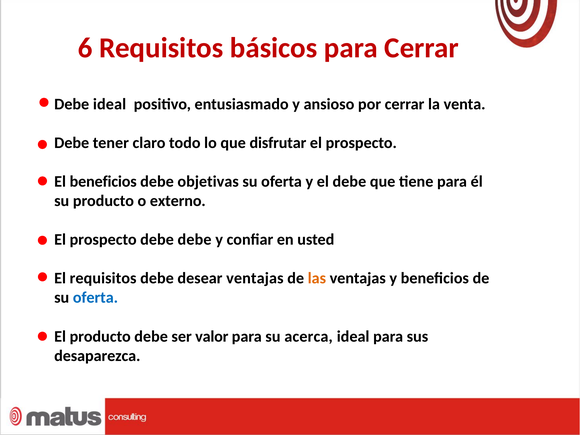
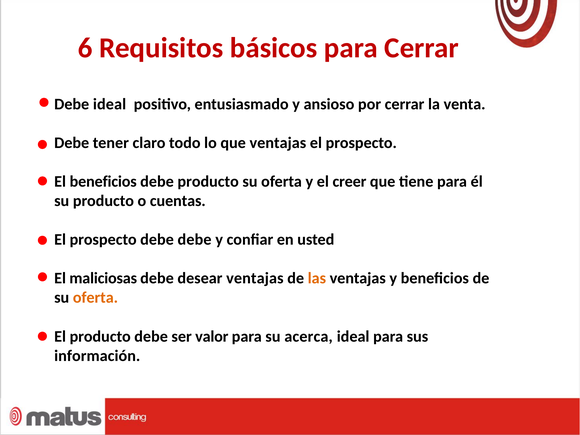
que disfrutar: disfrutar -> ventajas
debe objetivas: objetivas -> producto
el debe: debe -> creer
externo: externo -> cuentas
El requisitos: requisitos -> maliciosas
oferta at (95, 298) colour: blue -> orange
desaparezca: desaparezca -> información
